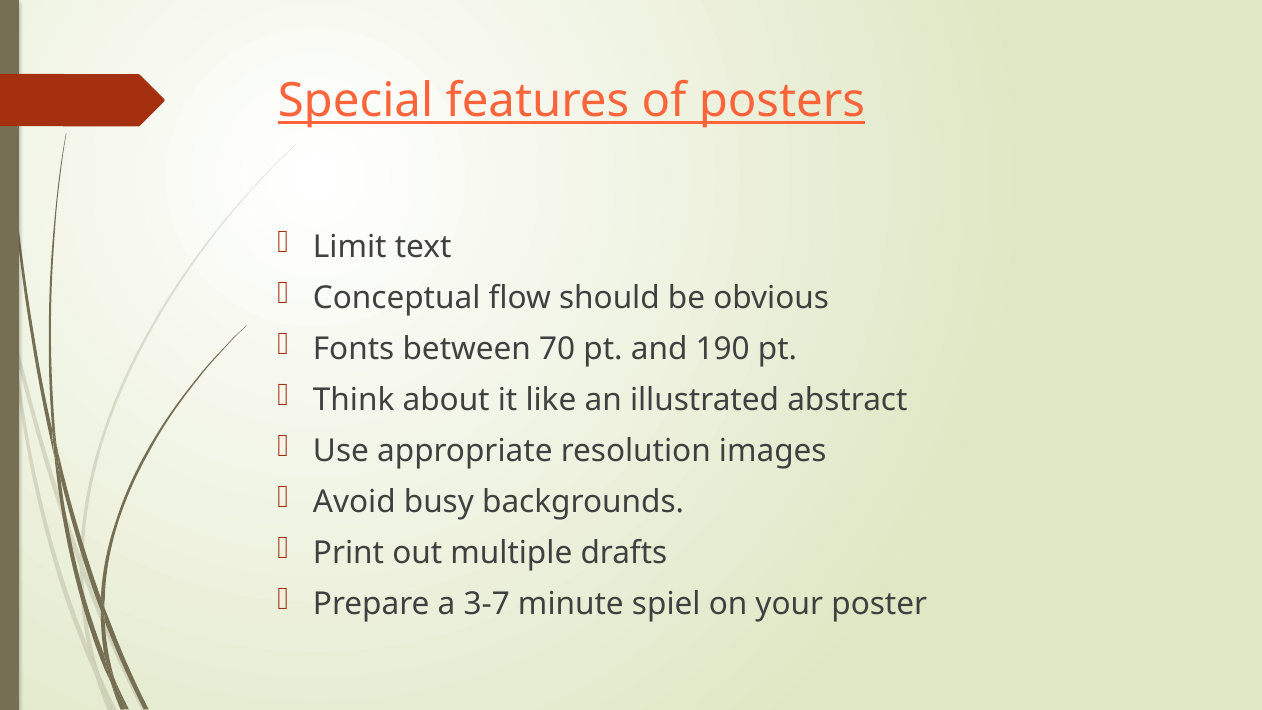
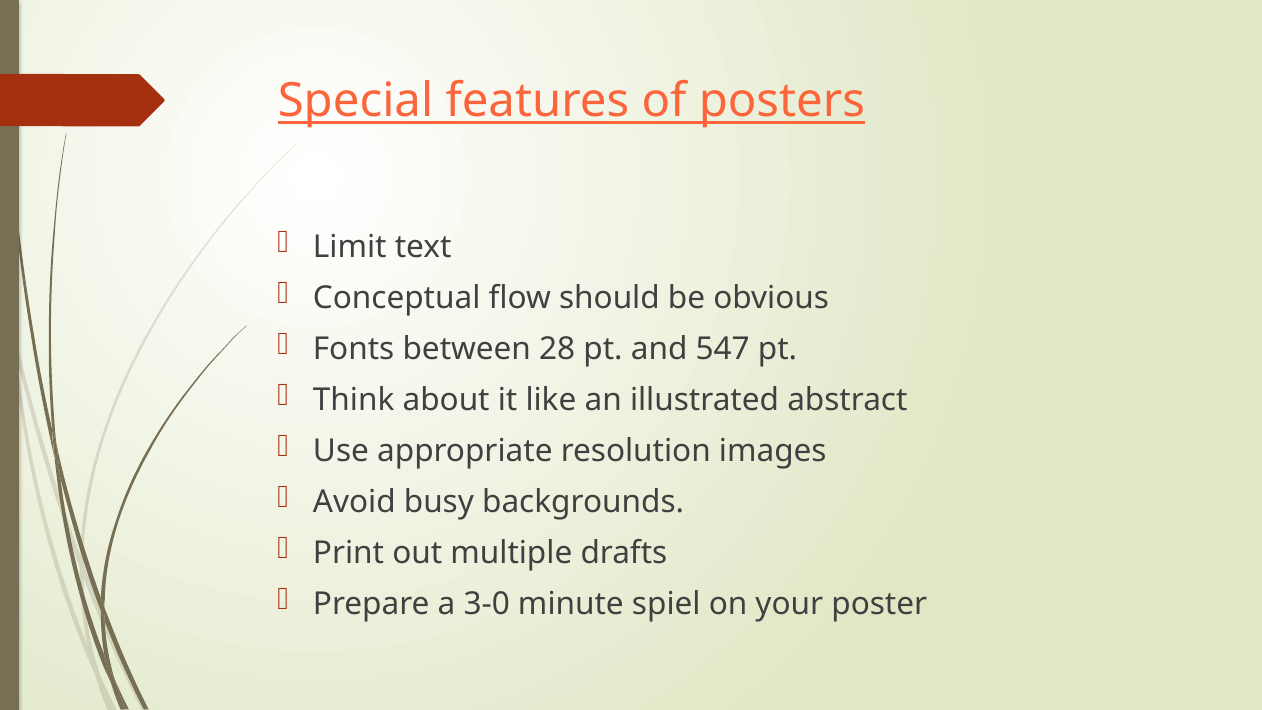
70: 70 -> 28
190: 190 -> 547
3-7: 3-7 -> 3-0
